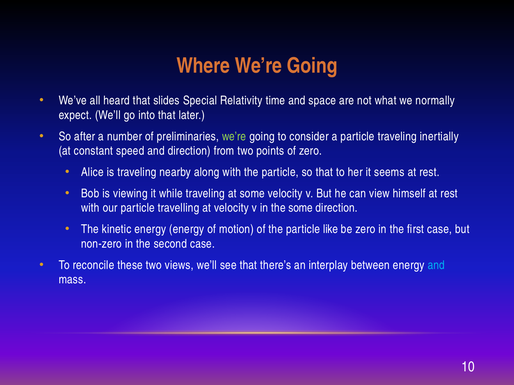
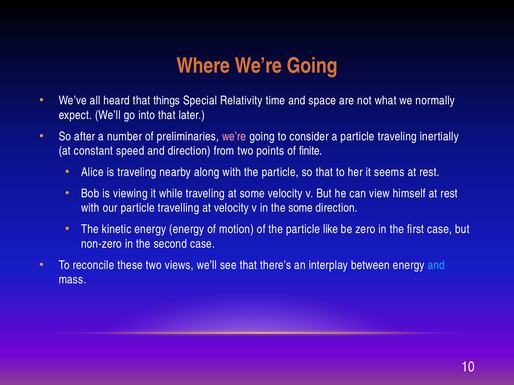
slides: slides -> things
we’re at (234, 137) colour: light green -> pink
of zero: zero -> finite
